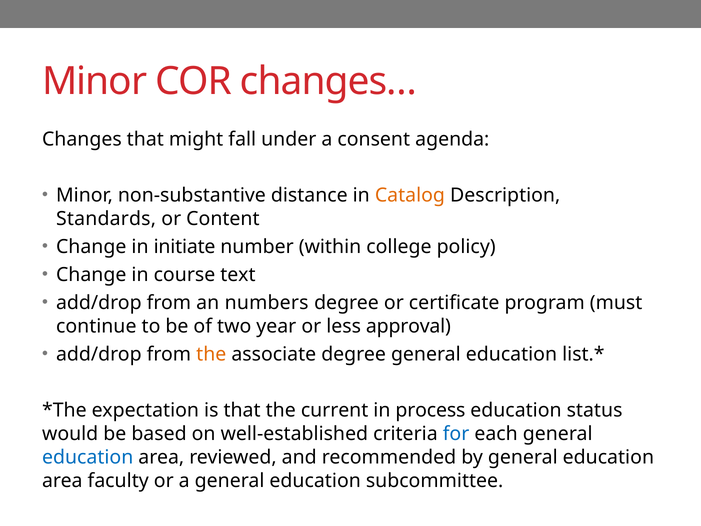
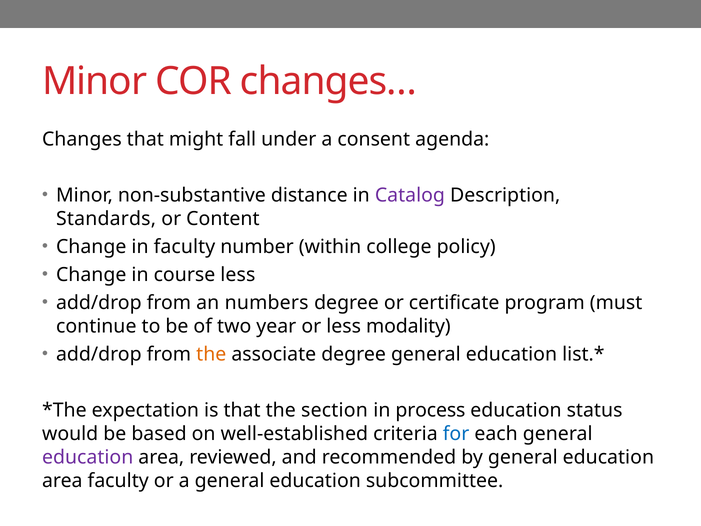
Catalog colour: orange -> purple
in initiate: initiate -> faculty
course text: text -> less
approval: approval -> modality
current: current -> section
education at (88, 457) colour: blue -> purple
